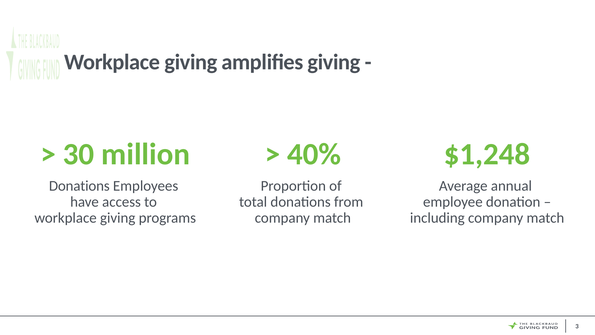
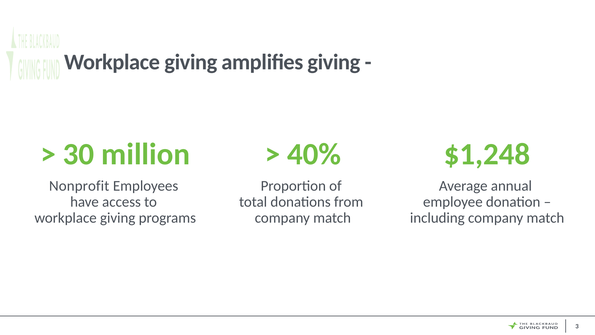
Donations at (79, 186): Donations -> Nonprofit
